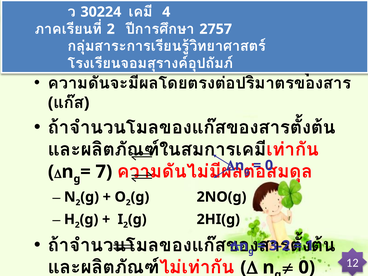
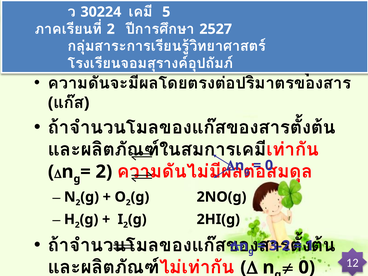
4: 4 -> 5
2757: 2757 -> 2527
7 at (104, 172): 7 -> 2
